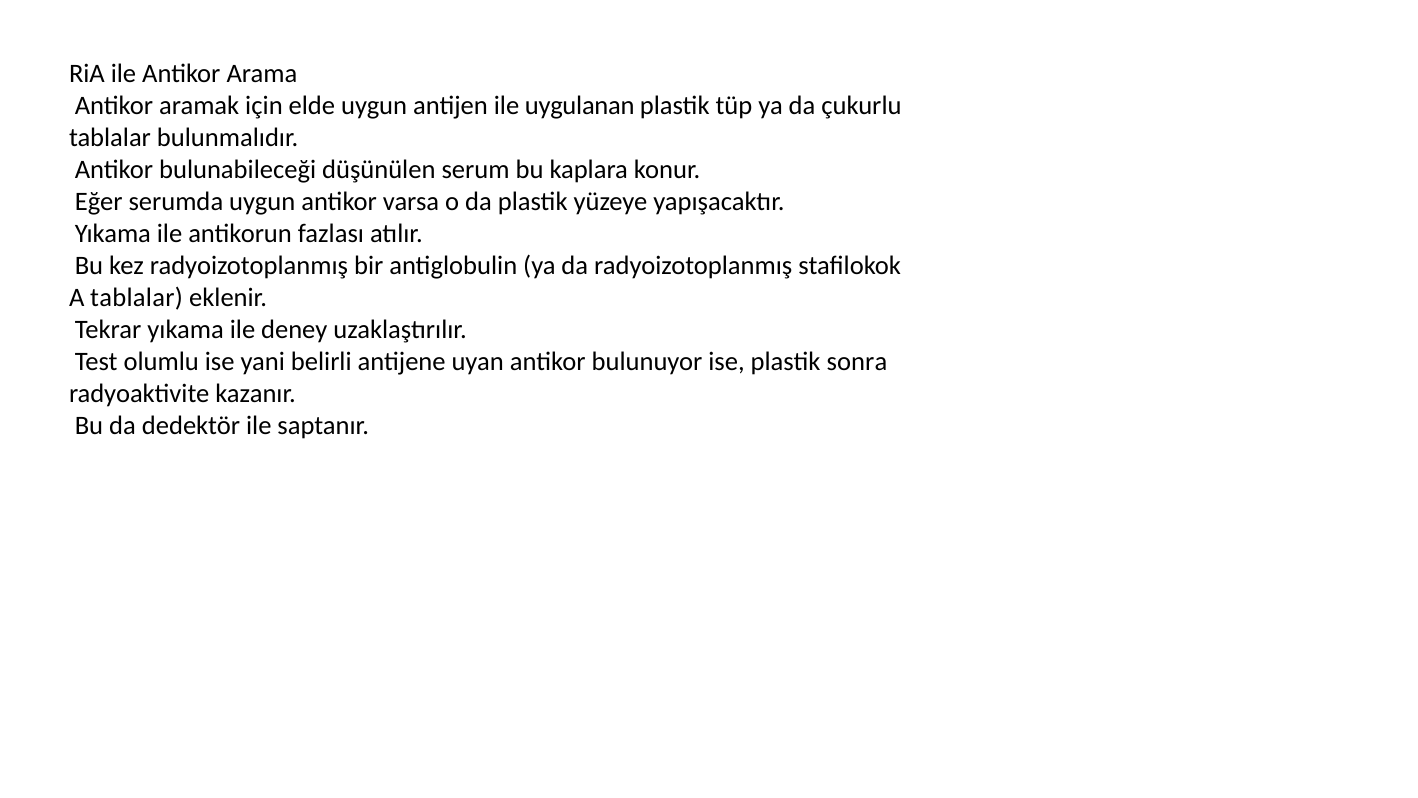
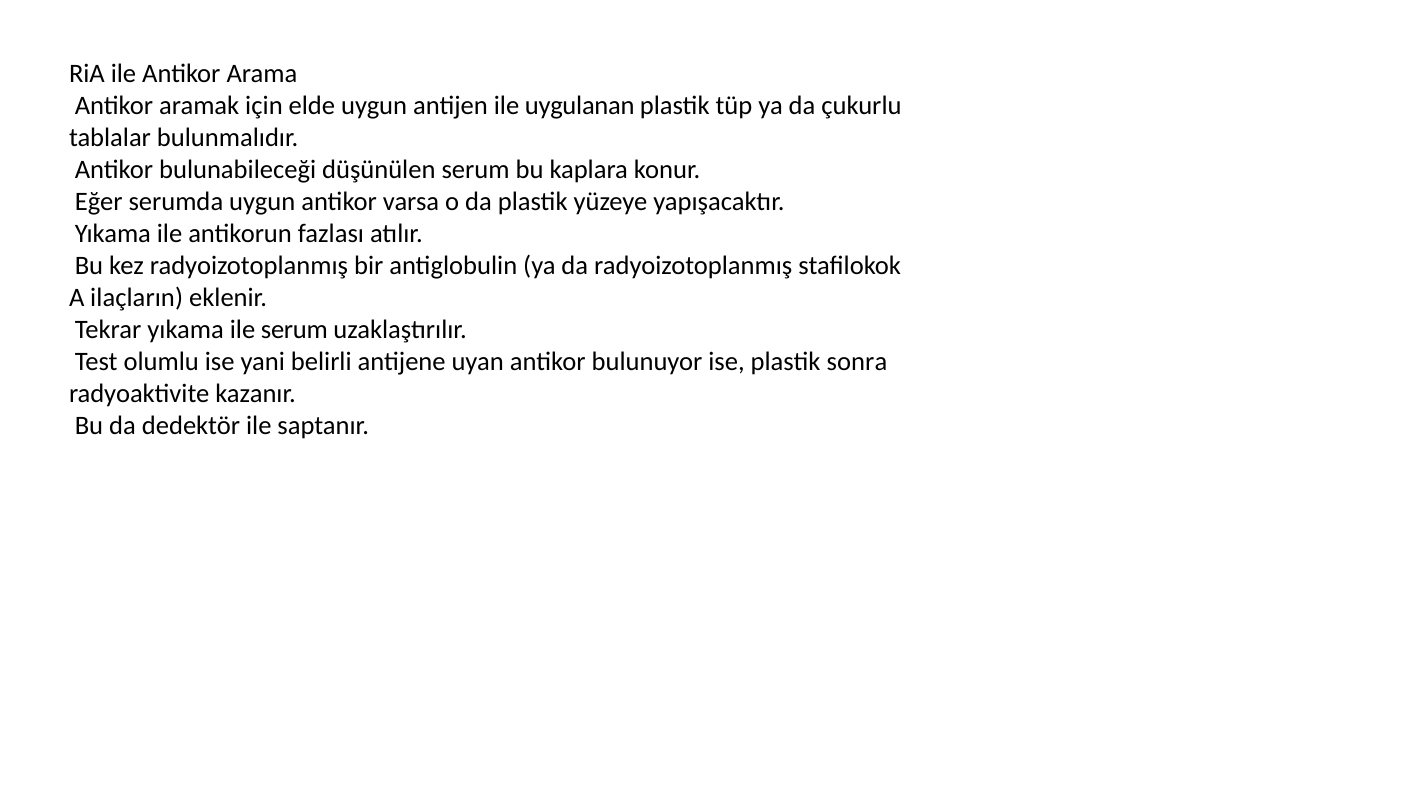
A tablalar: tablalar -> ilaçların
ile deney: deney -> serum
